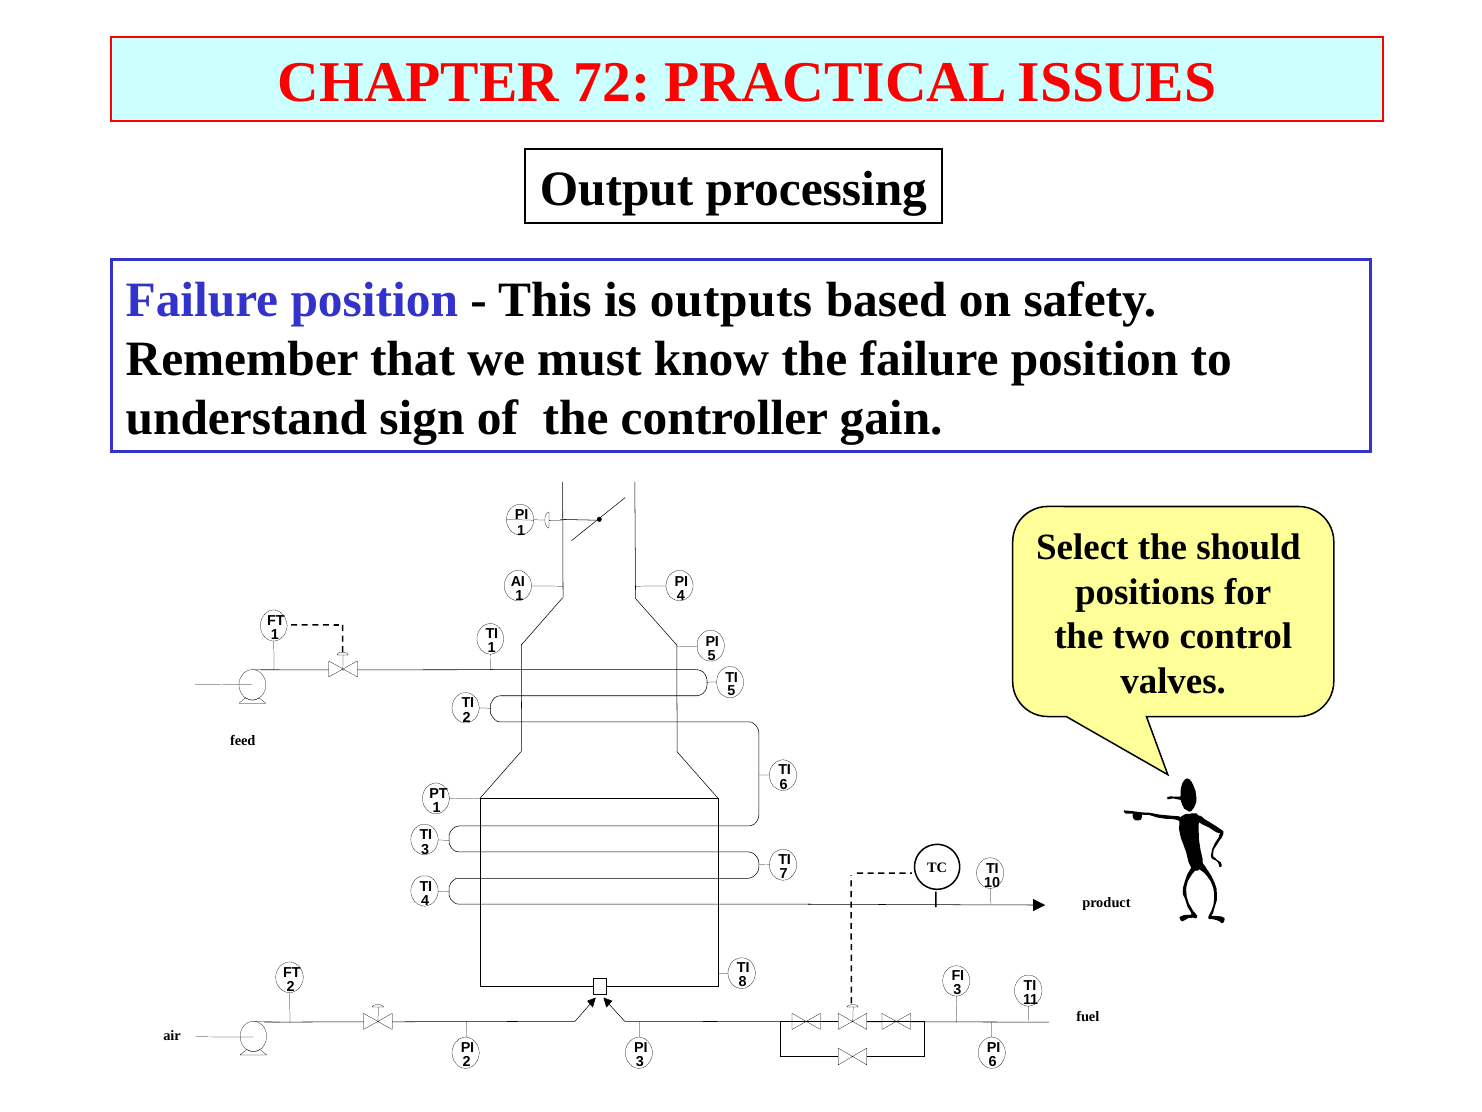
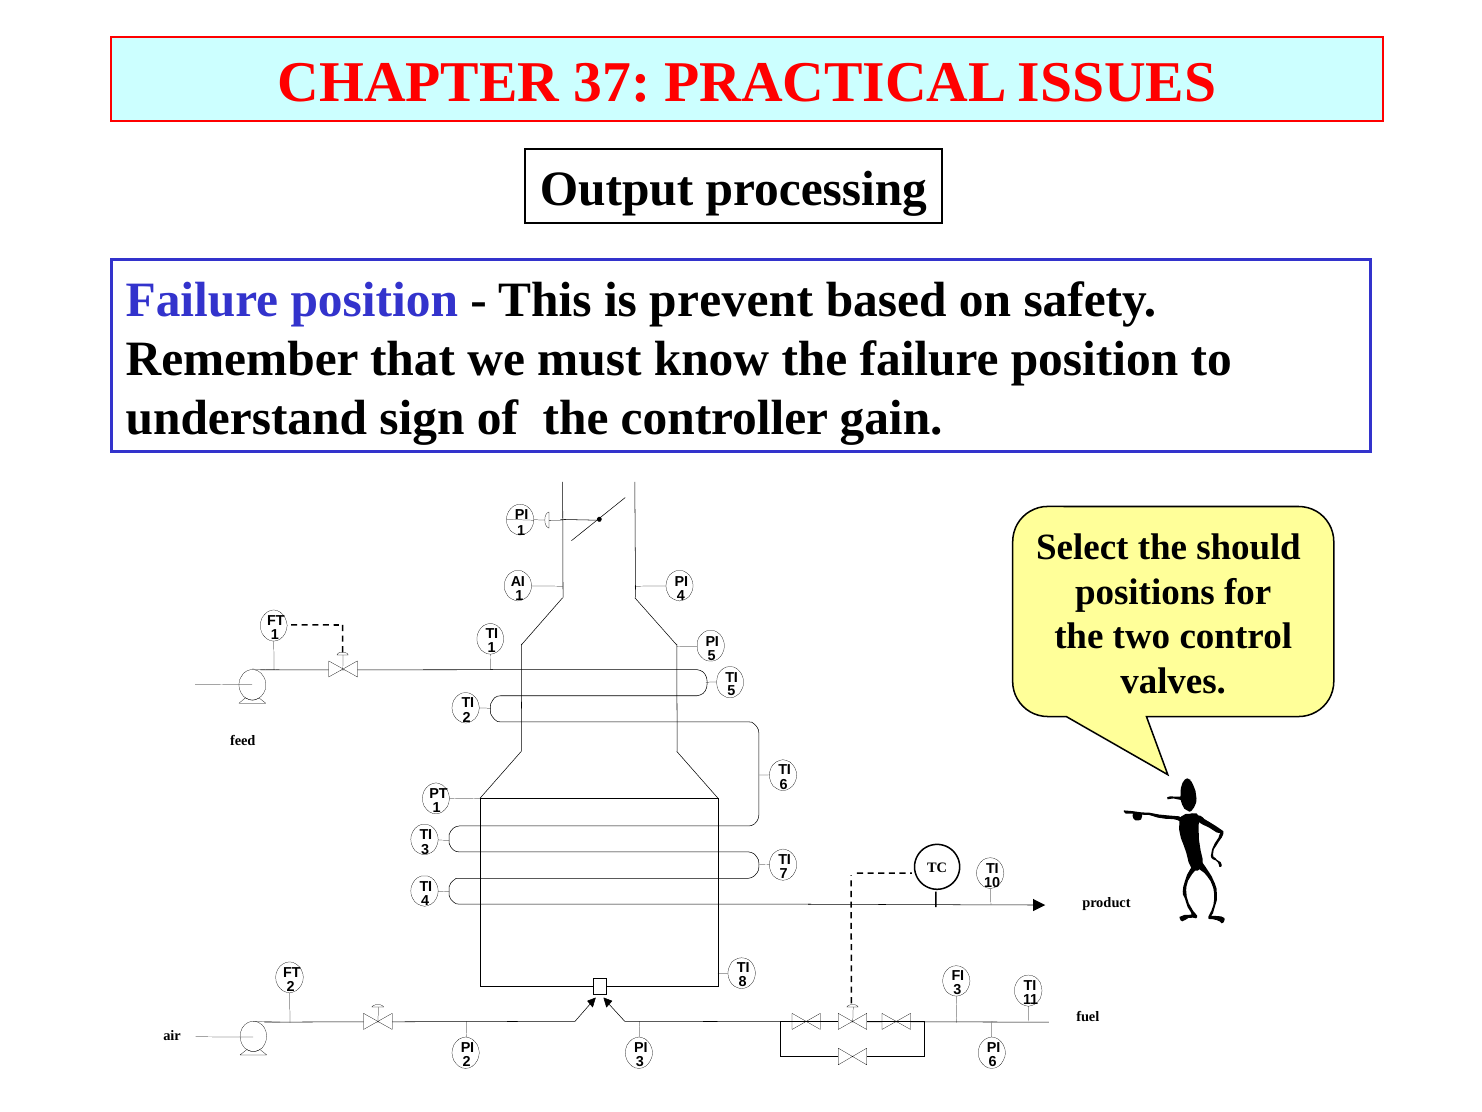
72: 72 -> 37
outputs: outputs -> prevent
